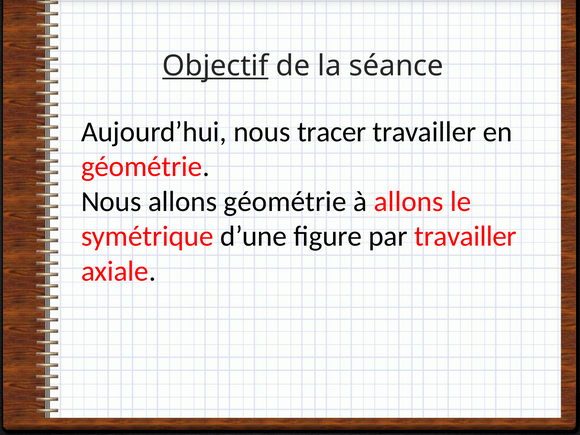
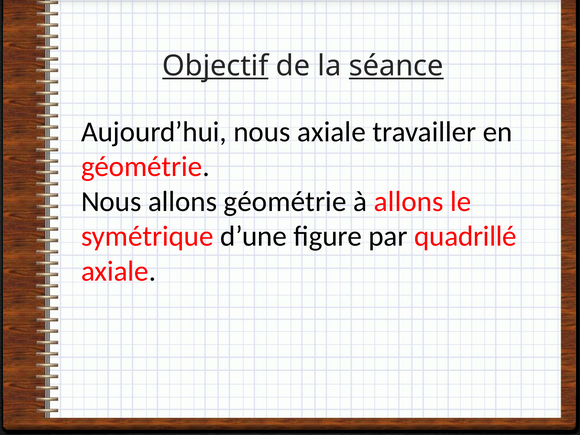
séance underline: none -> present
nous tracer: tracer -> axiale
par travailler: travailler -> quadrillé
